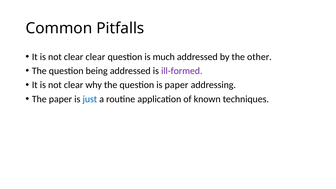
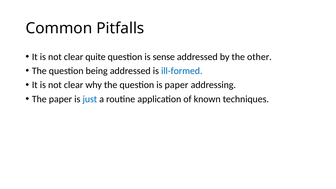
clear clear: clear -> quite
much: much -> sense
ill-formed colour: purple -> blue
